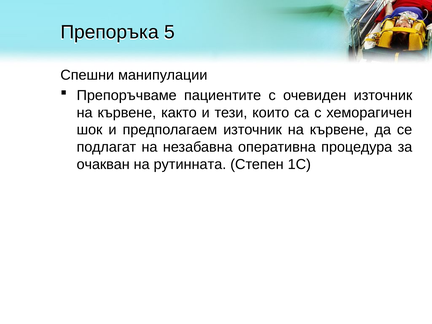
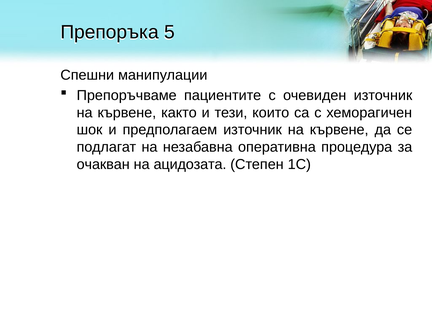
рутинната: рутинната -> ацидозата
